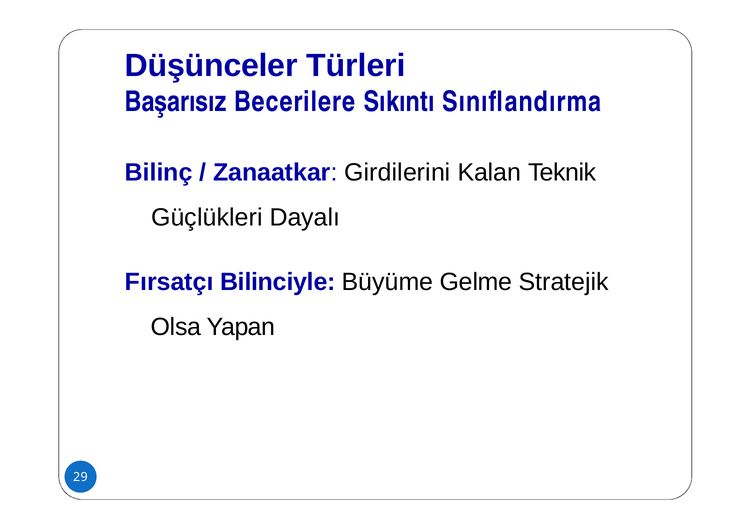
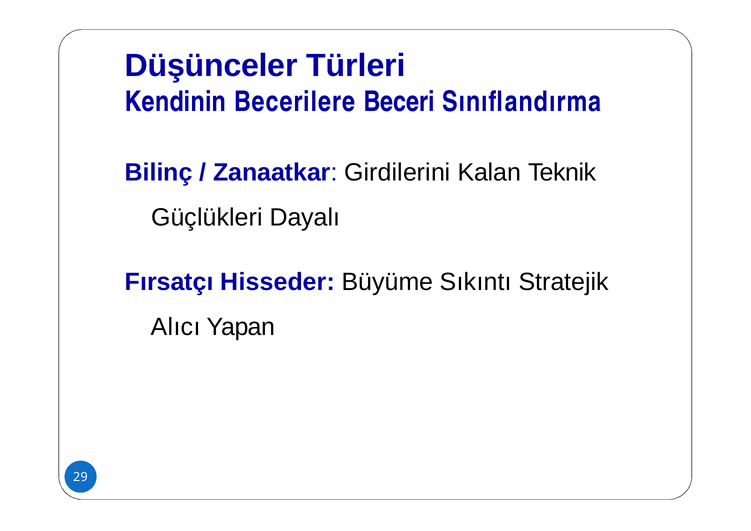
Başarısız: Başarısız -> Kendinin
Sıkıntı: Sıkıntı -> Beceri
Bilinciyle: Bilinciyle -> Hisseder
Gelme: Gelme -> Sıkıntı
Olsa: Olsa -> Alıcı
